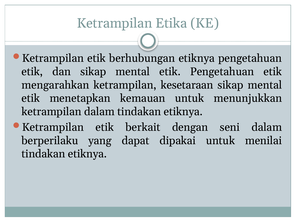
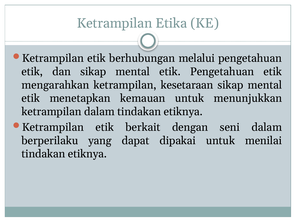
berhubungan etiknya: etiknya -> melalui
